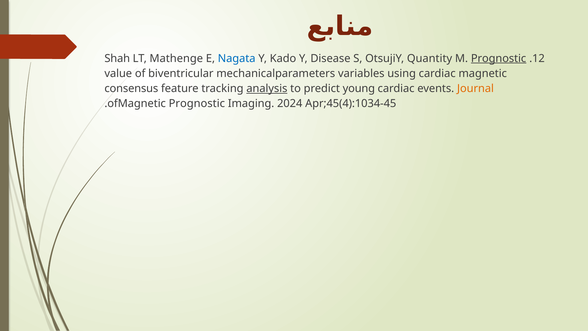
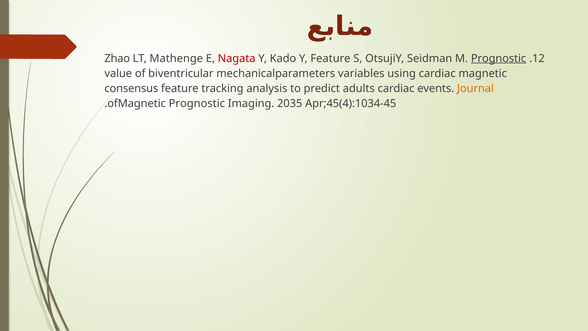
Shah: Shah -> Zhao
Nagata colour: blue -> red
Y Disease: Disease -> Feature
Quantity: Quantity -> Seidman
analysis underline: present -> none
young: young -> adults
2024: 2024 -> 2035
